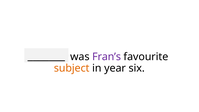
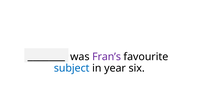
subject colour: orange -> blue
